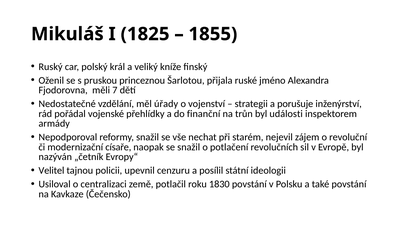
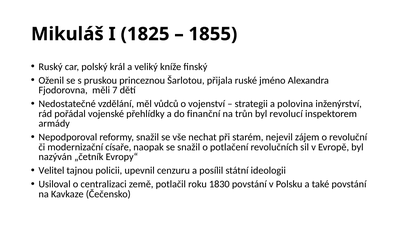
úřady: úřady -> vůdců
porušuje: porušuje -> polovina
události: události -> revolucí
